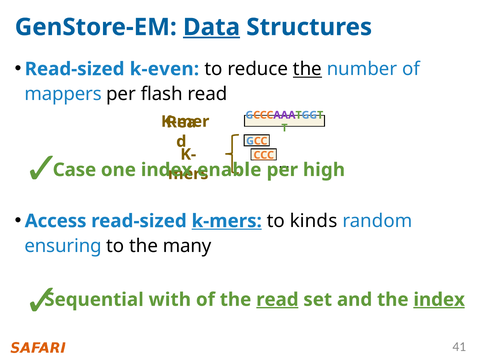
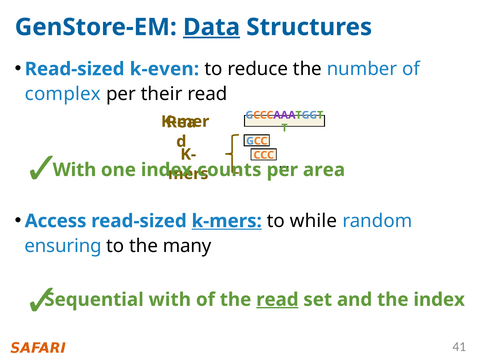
the at (307, 69) underline: present -> none
mappers: mappers -> complex
flash: flash -> their
CCC underline: present -> none
Case at (74, 170): Case -> With
enable: enable -> counts
high: high -> area
kinds: kinds -> while
index at (439, 299) underline: present -> none
